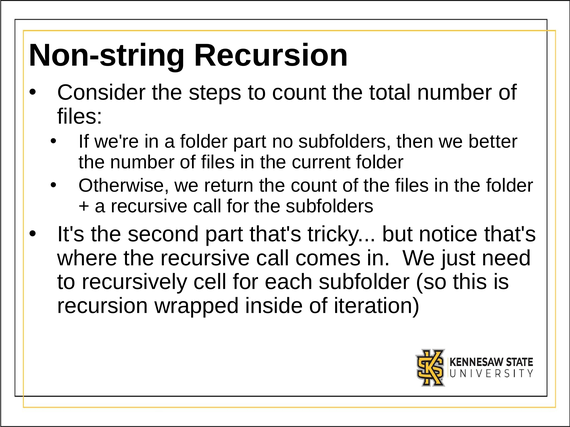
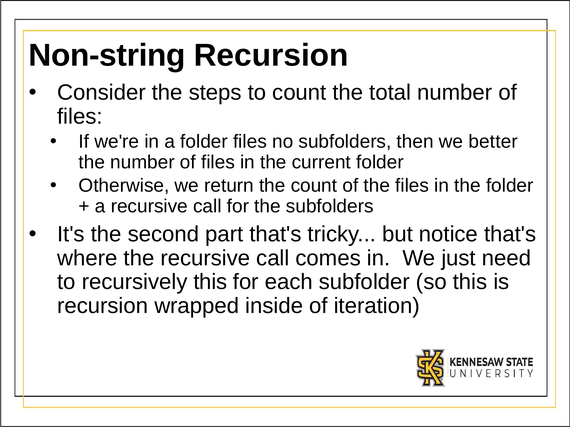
folder part: part -> files
recursively cell: cell -> this
